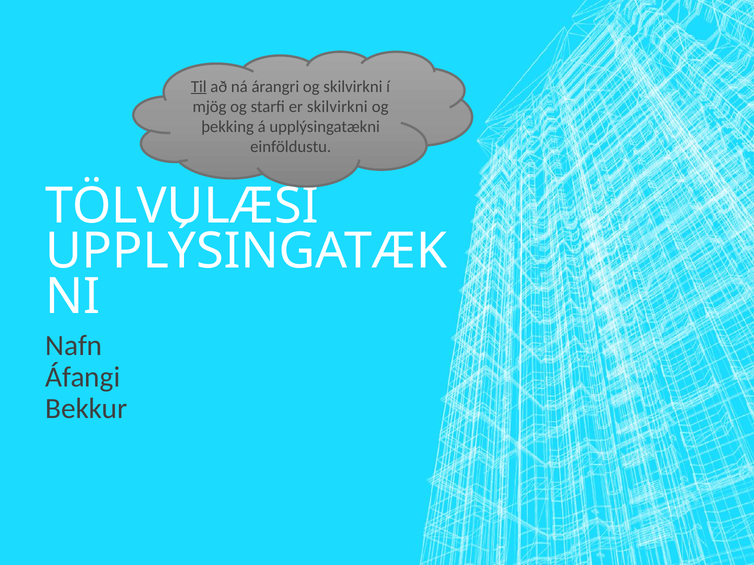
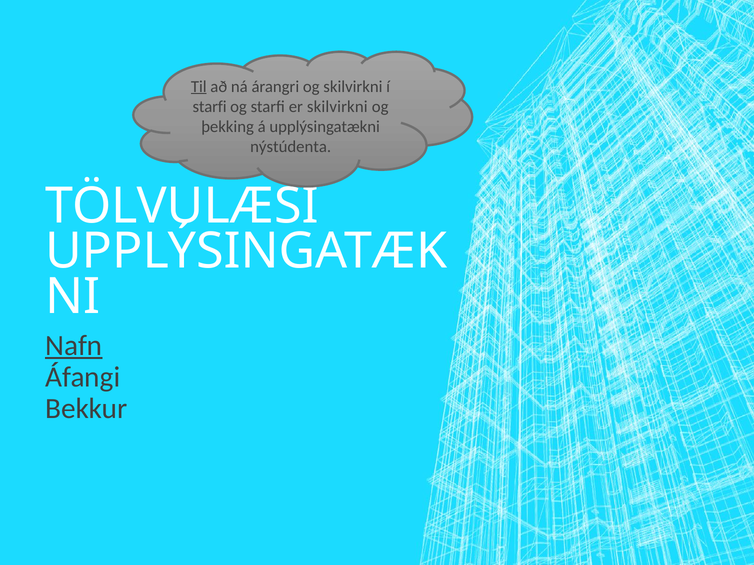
mjög at (210, 107): mjög -> starfi
einföldustu: einföldustu -> nýstúdenta
Nafn underline: none -> present
